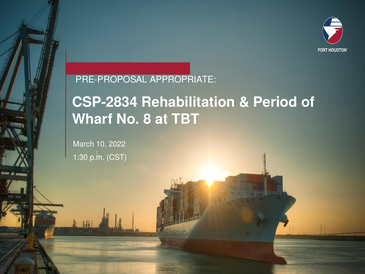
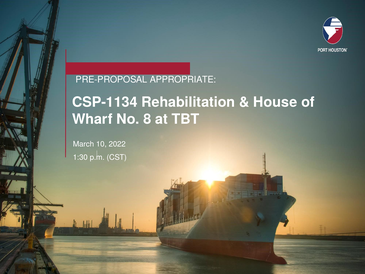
CSP-2834: CSP-2834 -> CSP-1134
Period: Period -> House
